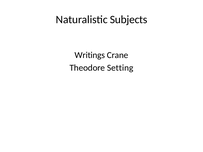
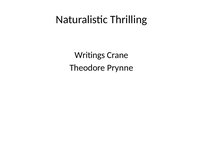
Subjects: Subjects -> Thrilling
Setting: Setting -> Prynne
